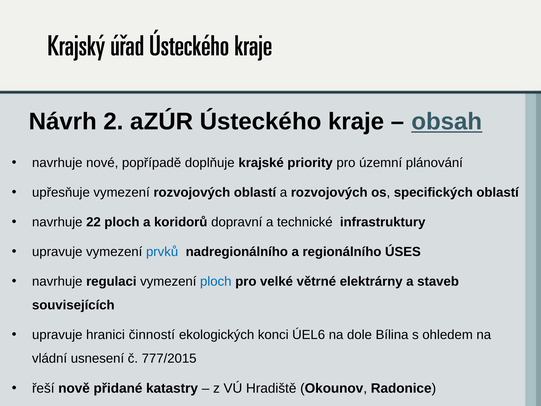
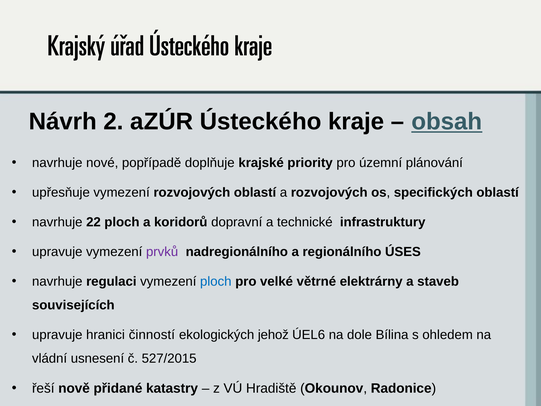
prvků colour: blue -> purple
konci: konci -> jehož
777/2015: 777/2015 -> 527/2015
